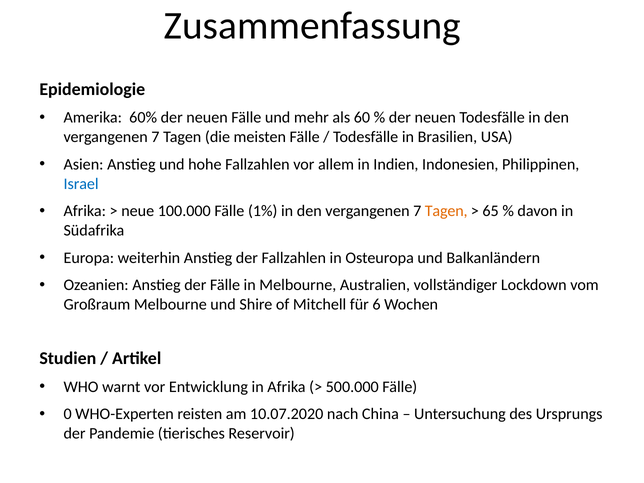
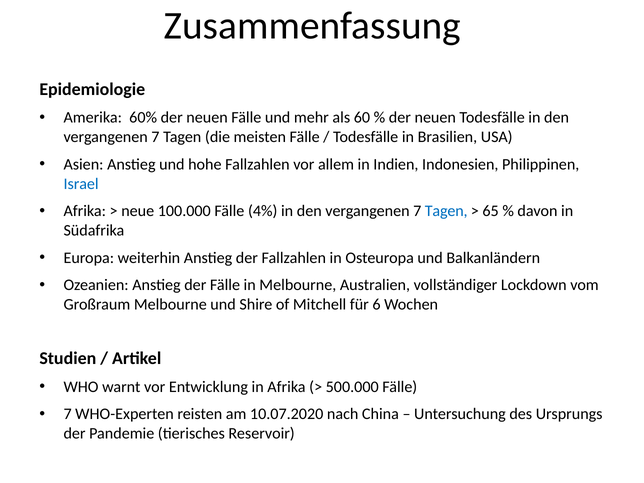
1%: 1% -> 4%
Tagen at (446, 211) colour: orange -> blue
0 at (68, 414): 0 -> 7
